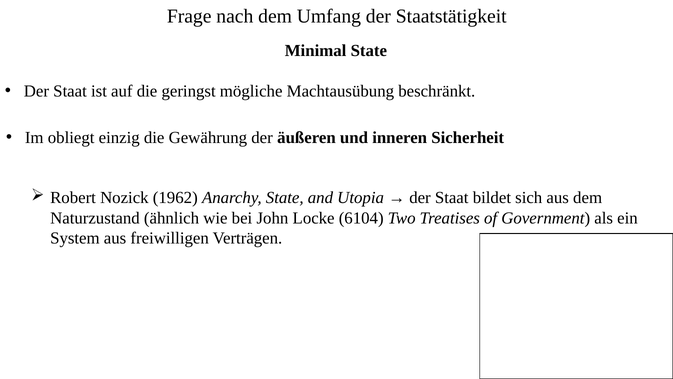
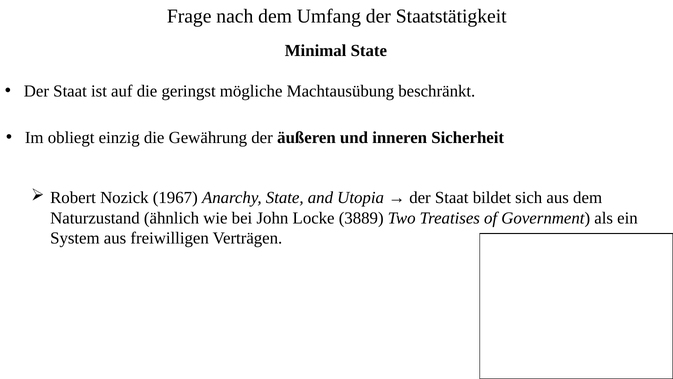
1962: 1962 -> 1967
6104: 6104 -> 3889
